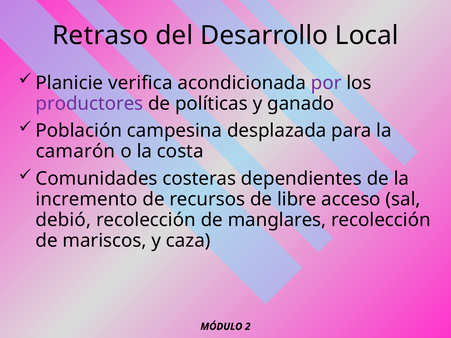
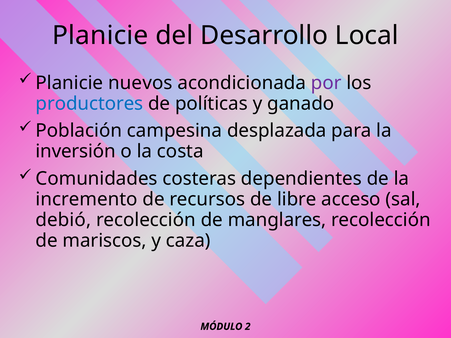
Retraso at (100, 36): Retraso -> Planicie
verifica: verifica -> nuevos
productores colour: purple -> blue
camarón: camarón -> inversión
